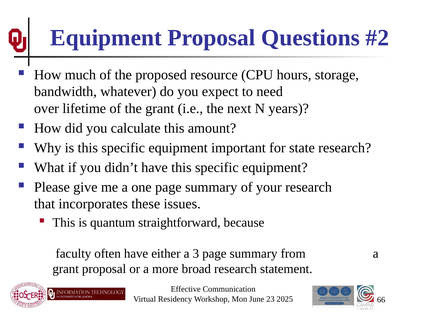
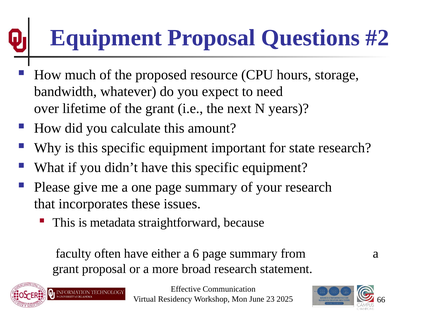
quantum: quantum -> metadata
3: 3 -> 6
